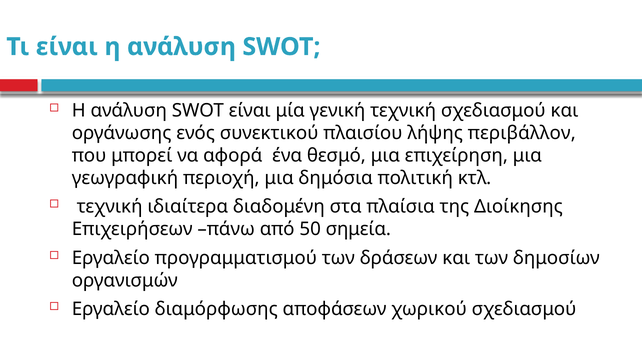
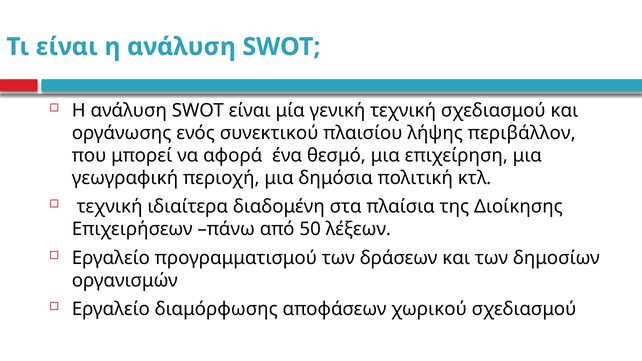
σημεία: σημεία -> λέξεων
